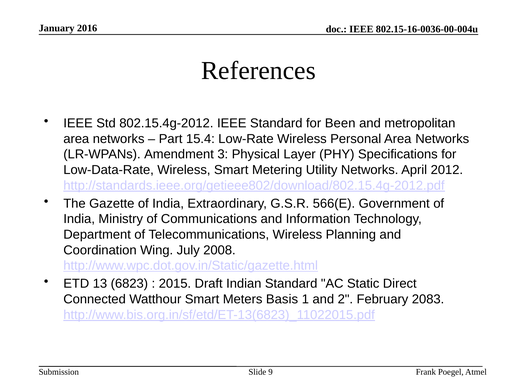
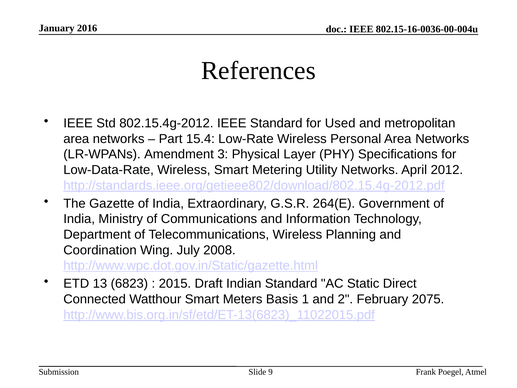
Been: Been -> Used
566(E: 566(E -> 264(E
2083: 2083 -> 2075
